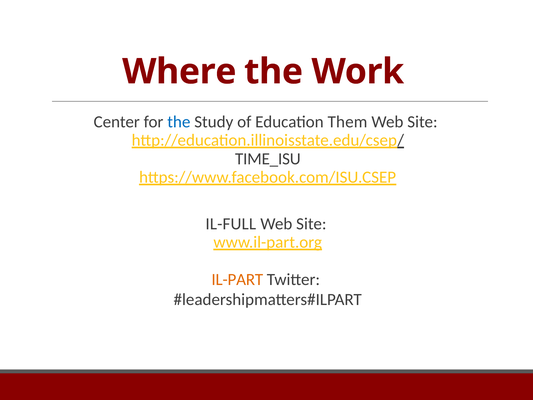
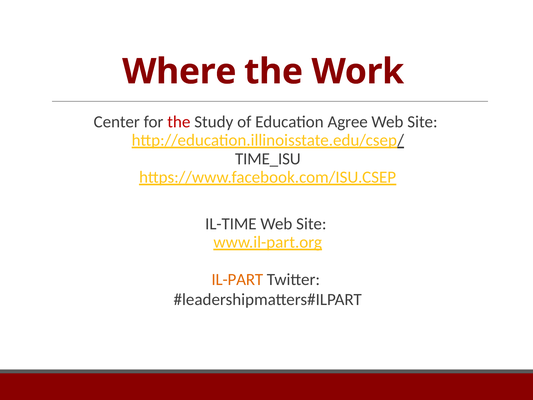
the at (179, 122) colour: blue -> red
Them: Them -> Agree
IL-FULL: IL-FULL -> IL-TIME
